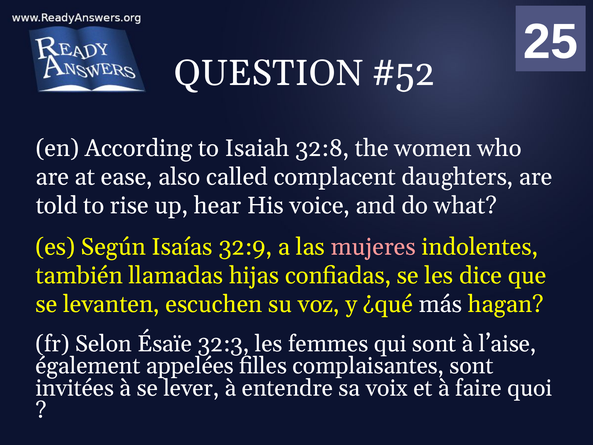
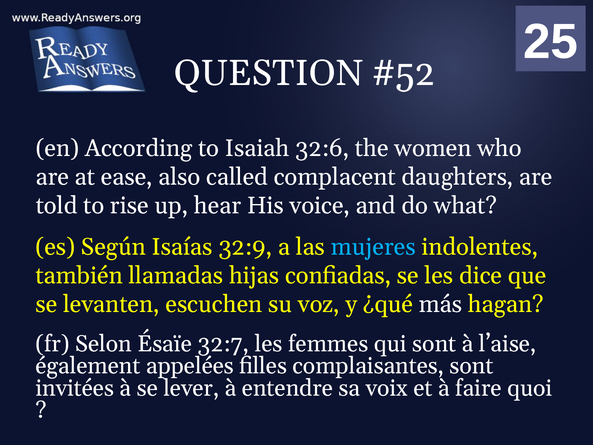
32:8: 32:8 -> 32:6
mujeres colour: pink -> light blue
32:3: 32:3 -> 32:7
